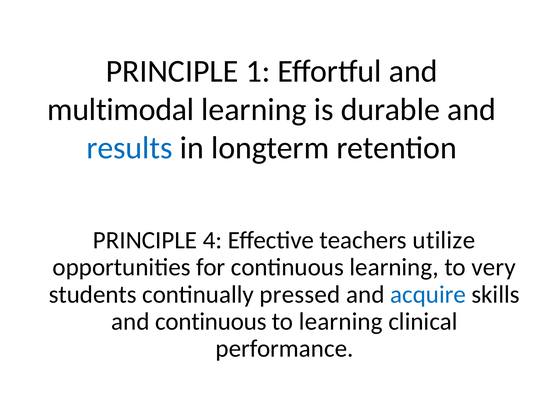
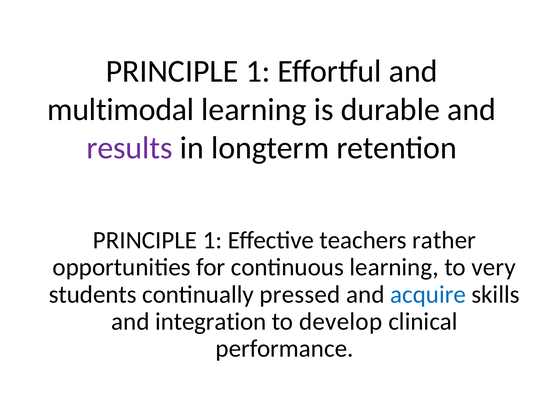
results colour: blue -> purple
4 at (213, 240): 4 -> 1
utilize: utilize -> rather
and continuous: continuous -> integration
to learning: learning -> develop
